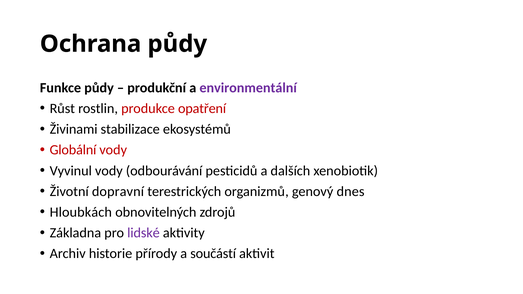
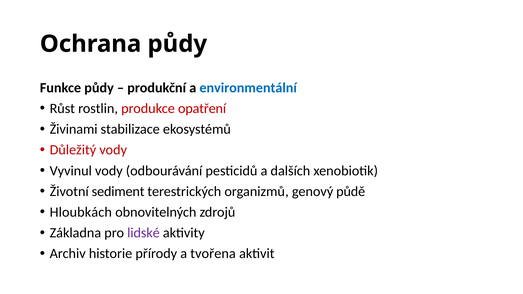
environmentální colour: purple -> blue
Globální: Globální -> Důležitý
dopravní: dopravní -> sediment
dnes: dnes -> půdě
součástí: součástí -> tvořena
